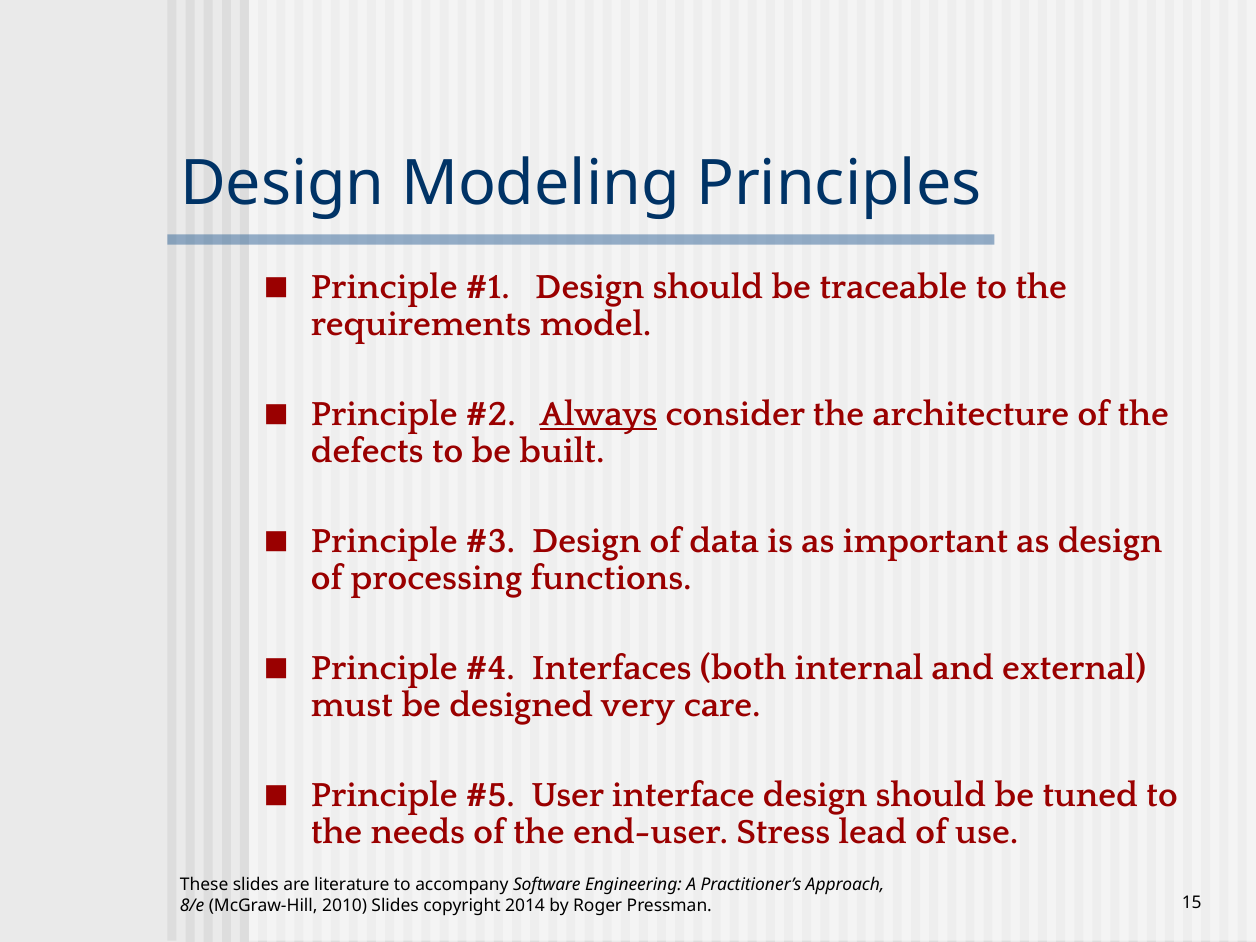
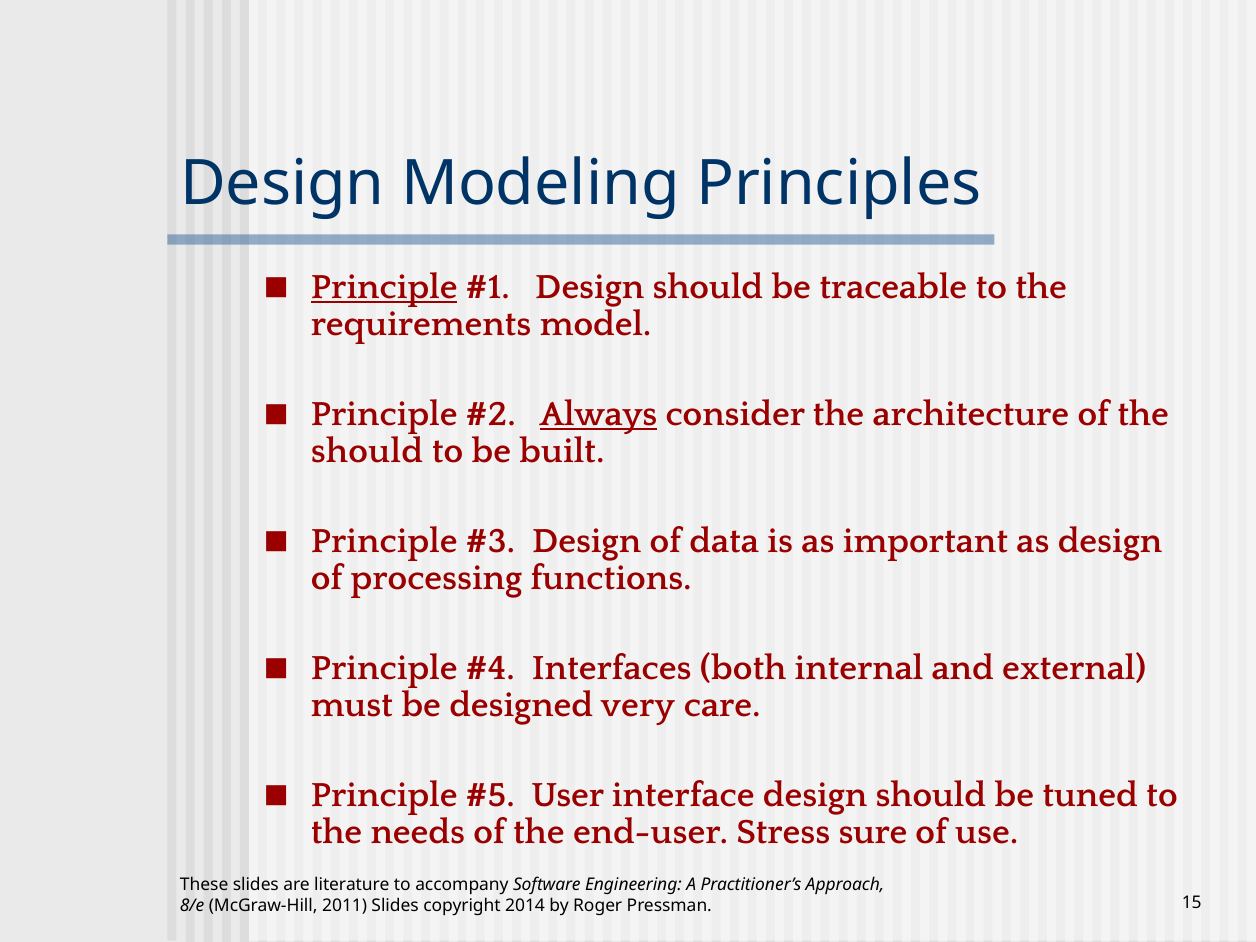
Principle at (384, 287) underline: none -> present
defects at (367, 451): defects -> should
lead: lead -> sure
2010: 2010 -> 2011
